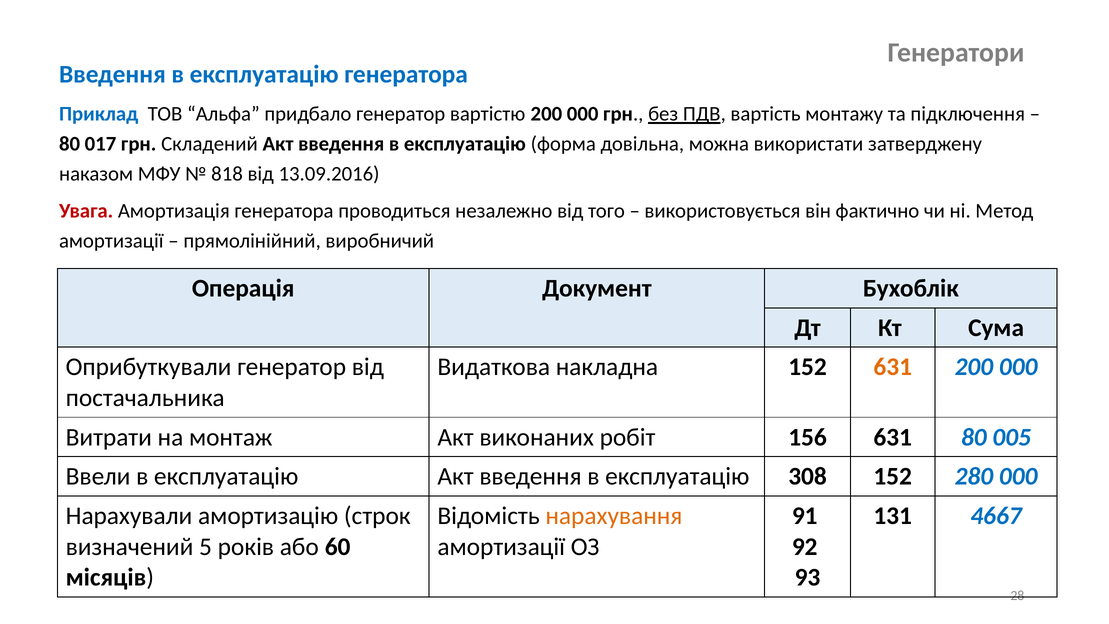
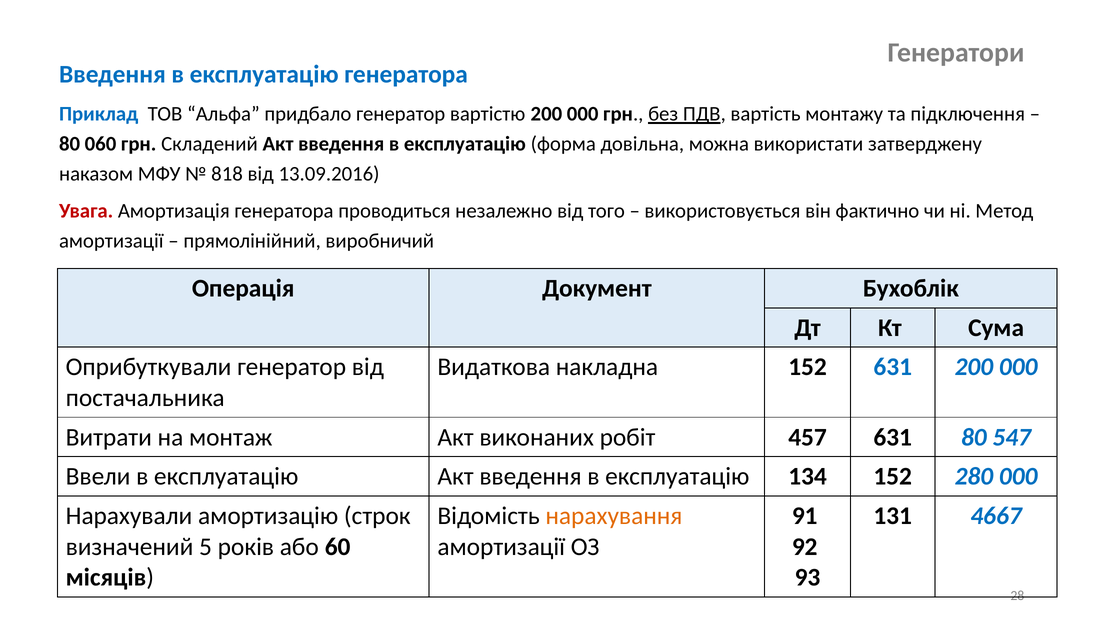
017: 017 -> 060
631 at (893, 367) colour: orange -> blue
156: 156 -> 457
005: 005 -> 547
308: 308 -> 134
